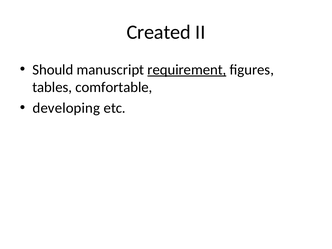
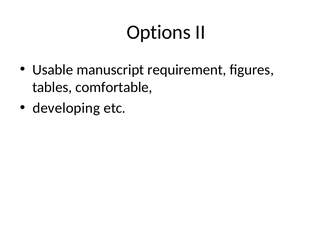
Created: Created -> Options
Should: Should -> Usable
requirement underline: present -> none
